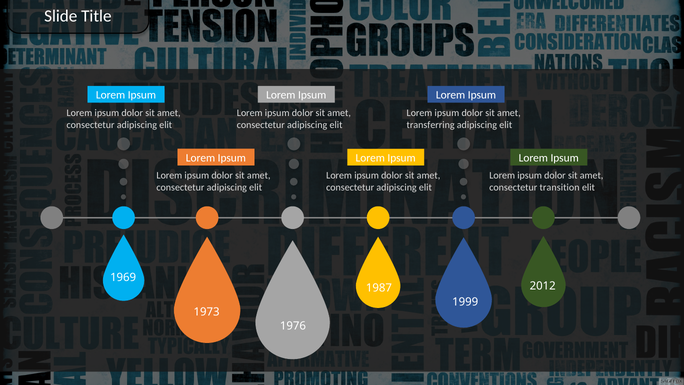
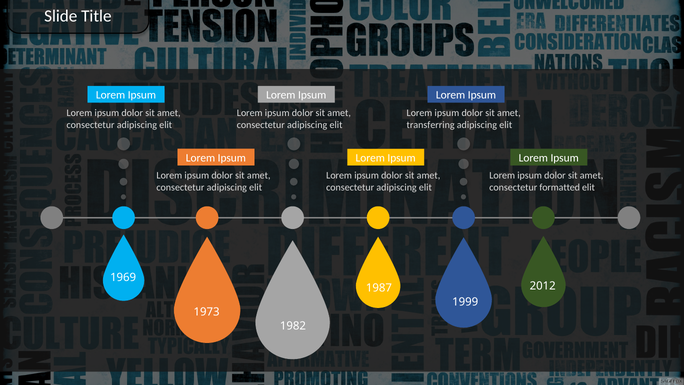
transition: transition -> formatted
1976: 1976 -> 1982
